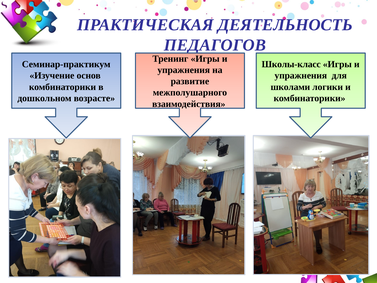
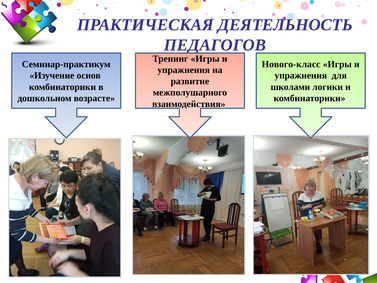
Школы-класс: Школы-класс -> Нового-класс
